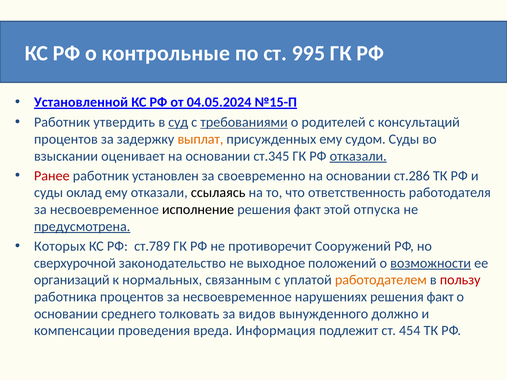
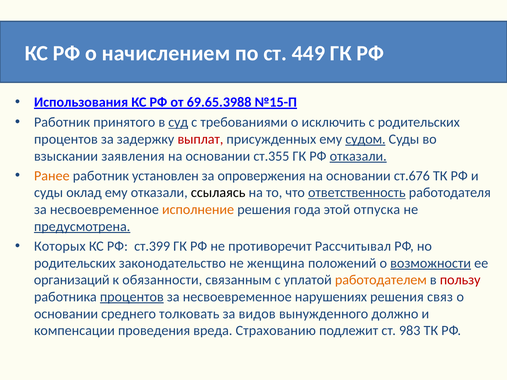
контрольные: контрольные -> начислением
995: 995 -> 449
Установленной: Установленной -> Использования
04.05.2024: 04.05.2024 -> 69.65.3988
утвердить: утвердить -> принятого
требованиями underline: present -> none
родителей: родителей -> исключить
с консультаций: консультаций -> родительских
выплат colour: orange -> red
судом underline: none -> present
оценивает: оценивает -> заявления
ст.345: ст.345 -> ст.355
Ранее colour: red -> orange
своевременно: своевременно -> опровержения
ст.286: ст.286 -> ст.676
ответственность underline: none -> present
исполнение colour: black -> orange
факт at (307, 210): факт -> года
ст.789: ст.789 -> ст.399
Сооружений: Сооружений -> Рассчитывал
сверхурочной at (75, 263): сверхурочной -> родительских
выходное: выходное -> женщина
нормальных: нормальных -> обязанности
процентов at (132, 297) underline: none -> present
факт at (440, 297): факт -> связ
Информация: Информация -> Страхованию
454: 454 -> 983
